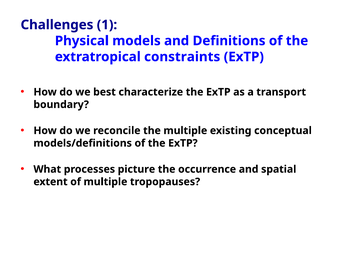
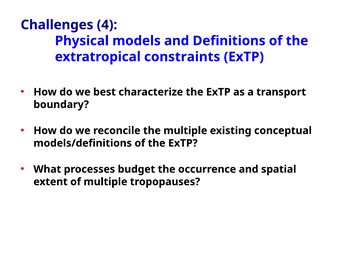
1: 1 -> 4
picture: picture -> budget
